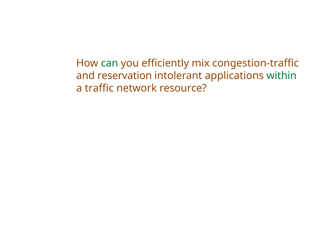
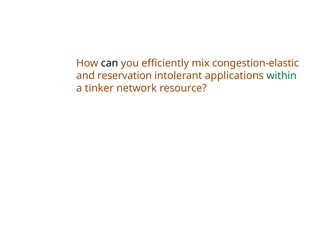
can colour: green -> black
congestion-traffic: congestion-traffic -> congestion-elastic
traffic: traffic -> tinker
